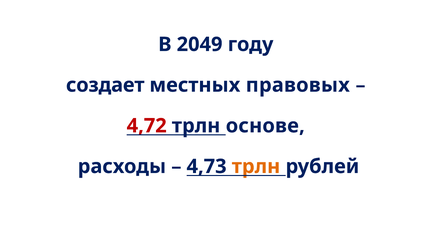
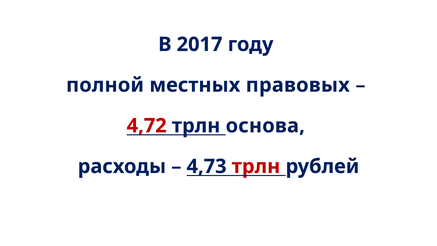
2049: 2049 -> 2017
создает: создает -> полной
основе: основе -> основа
трлн at (256, 166) colour: orange -> red
